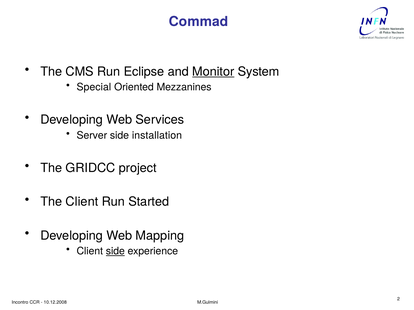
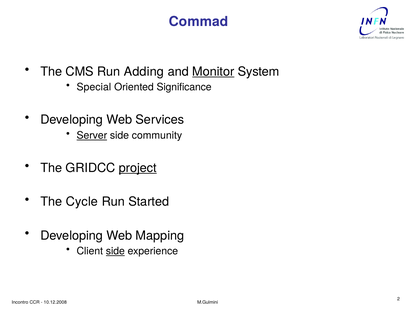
Eclipse: Eclipse -> Adding
Mezzanines: Mezzanines -> Significance
Server underline: none -> present
installation: installation -> community
project underline: none -> present
The Client: Client -> Cycle
